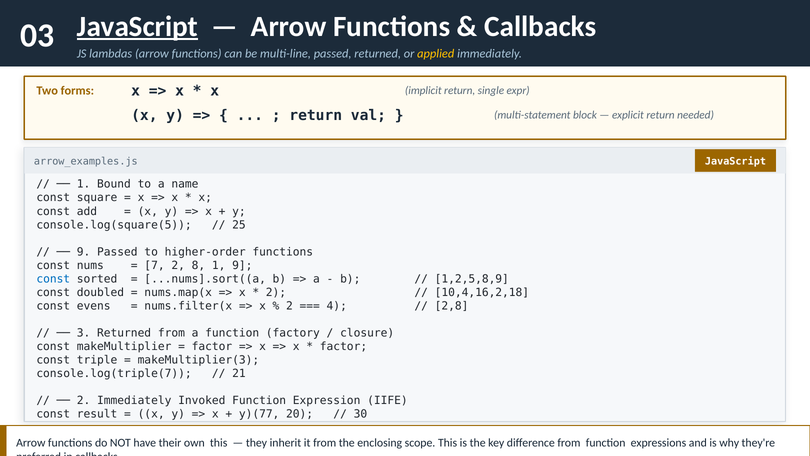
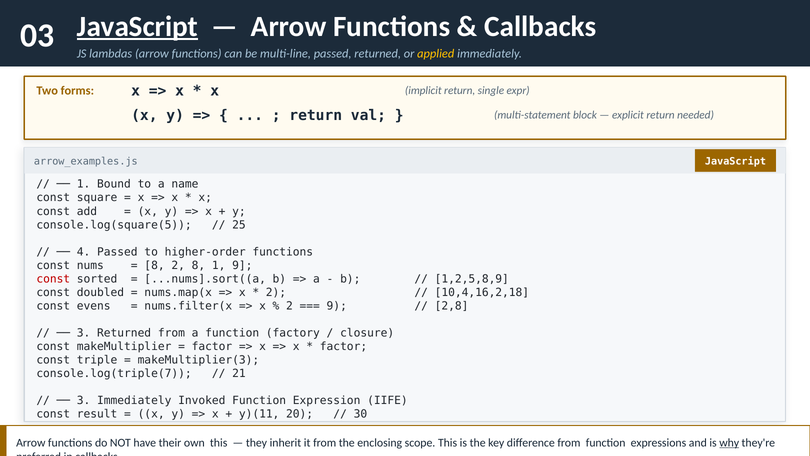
9 at (84, 252): 9 -> 4
7 at (155, 265): 7 -> 8
const at (53, 279) colour: blue -> red
4 at (337, 306): 4 -> 9
2 at (84, 400): 2 -> 3
y)(77: y)(77 -> y)(11
why underline: none -> present
